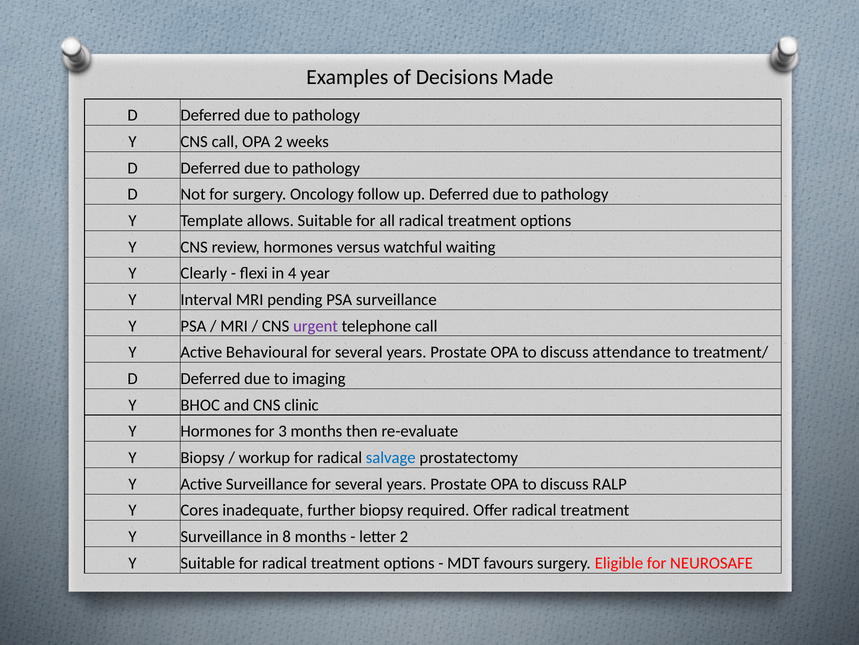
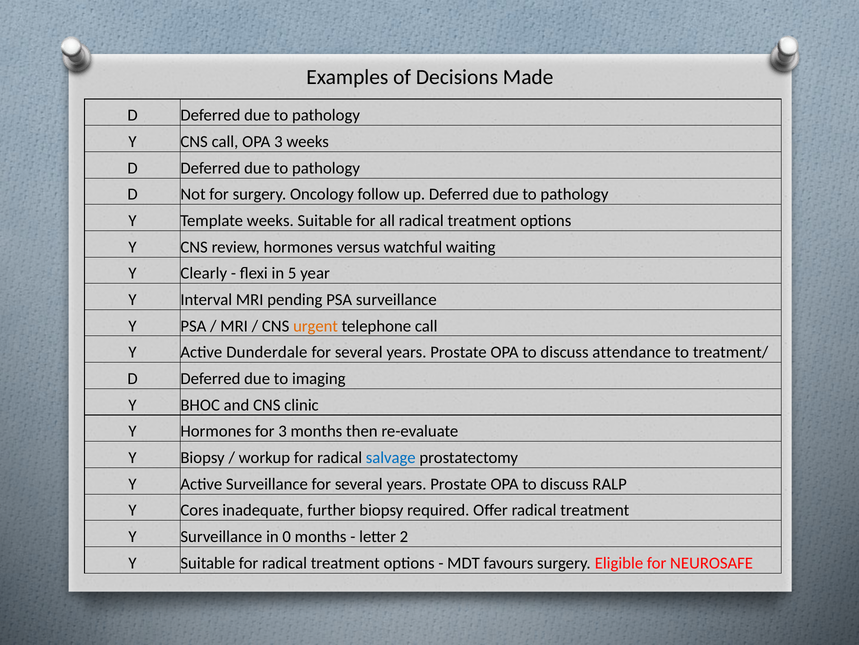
OPA 2: 2 -> 3
Template allows: allows -> weeks
4: 4 -> 5
urgent colour: purple -> orange
Behavioural: Behavioural -> Dunderdale
8: 8 -> 0
